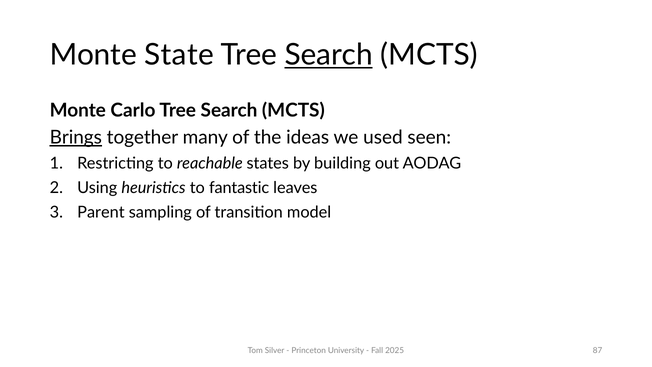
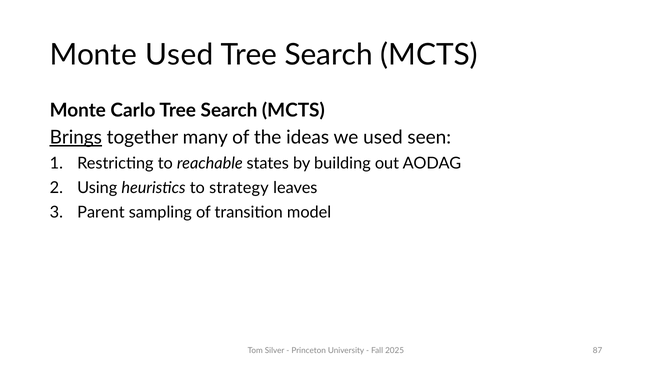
Monte State: State -> Used
Search at (329, 55) underline: present -> none
fantastic: fantastic -> strategy
